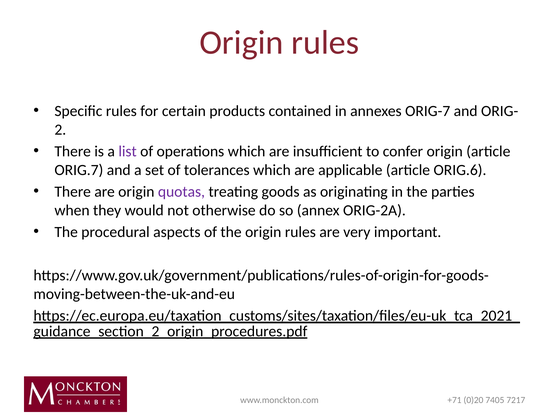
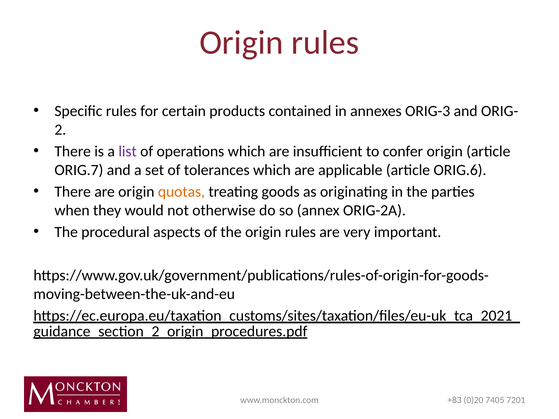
ORIG-7: ORIG-7 -> ORIG-3
quotas colour: purple -> orange
+71: +71 -> +83
7217: 7217 -> 7201
